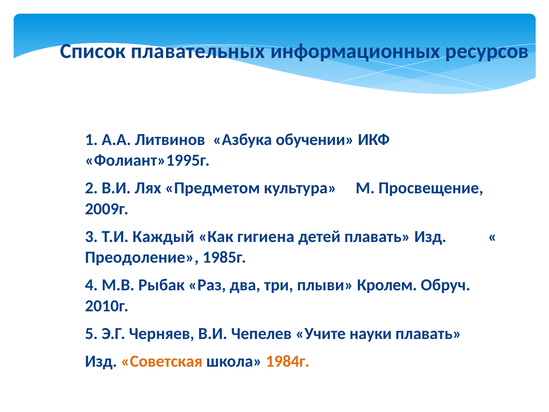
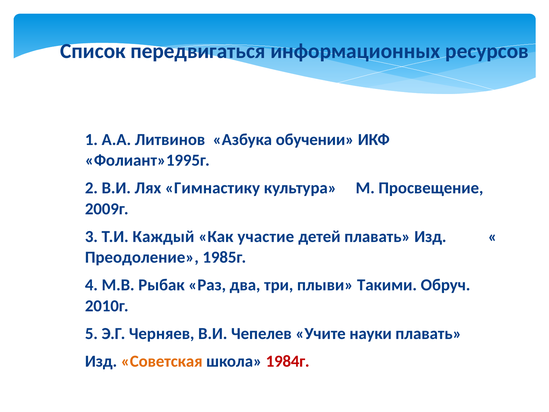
плавательных: плавательных -> передвигаться
Предметом: Предметом -> Гимнастику
гигиена: гигиена -> участие
Кролем: Кролем -> Такими
1984г colour: orange -> red
